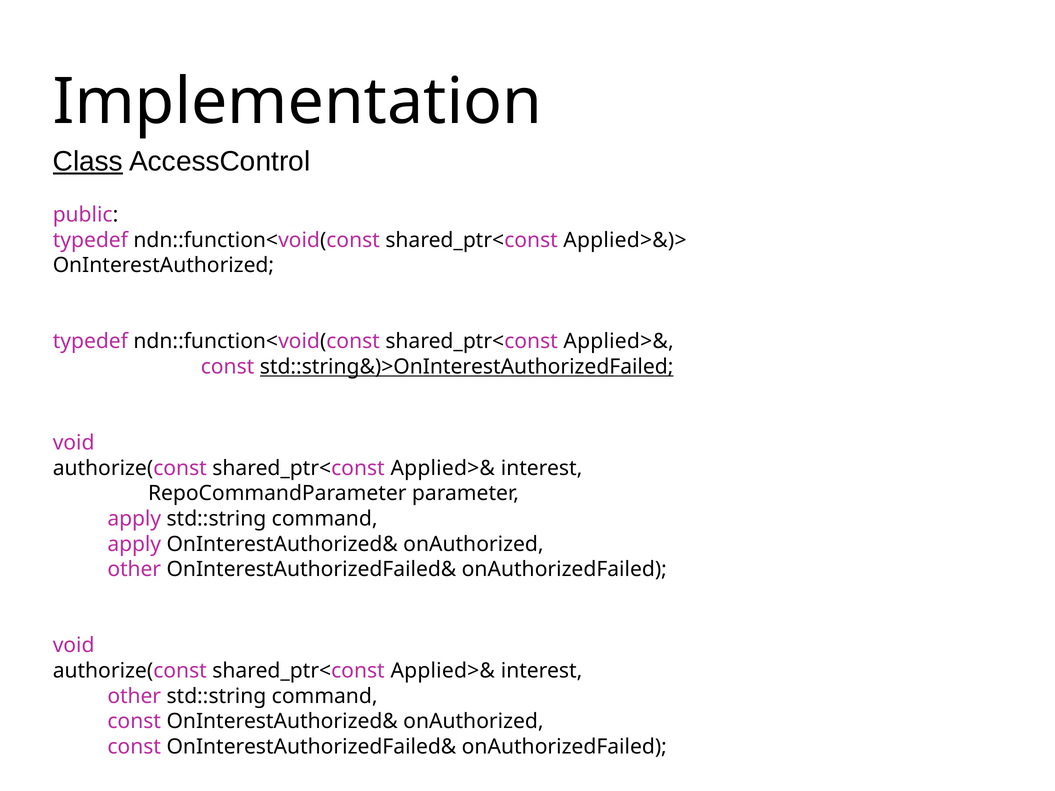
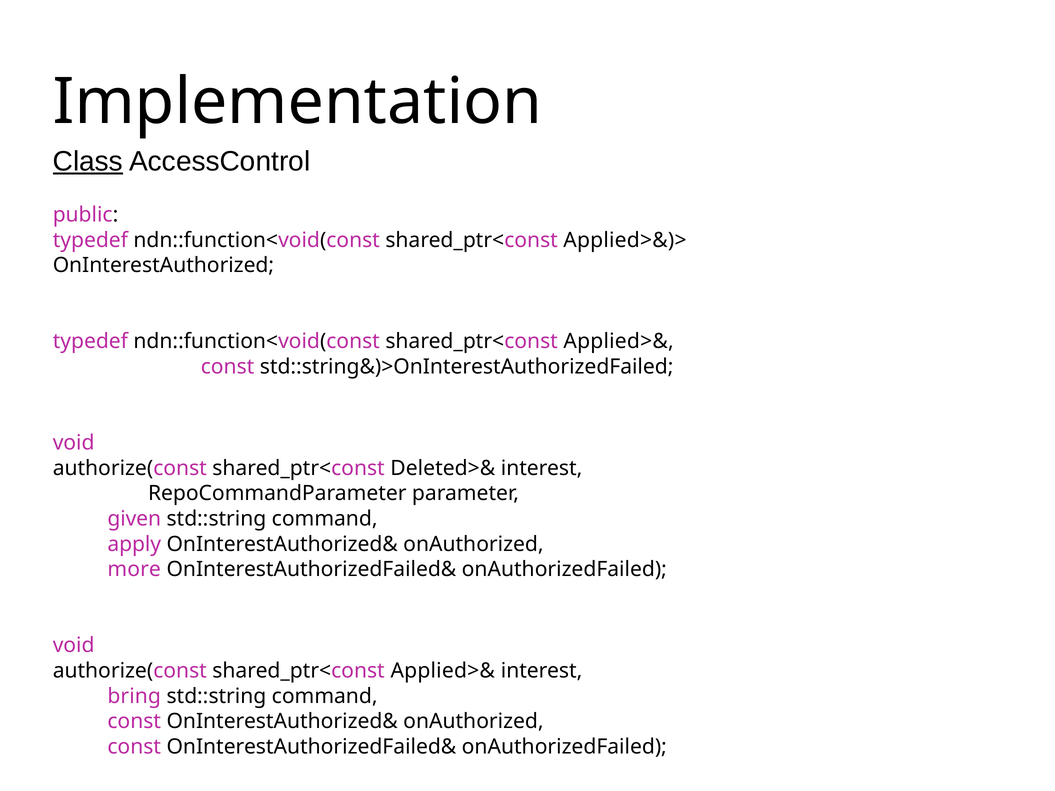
std::string&)>OnInterestAuthorizedFailed underline: present -> none
Applied>& at (443, 468): Applied>& -> Deleted>&
apply at (134, 519): apply -> given
other at (134, 570): other -> more
other at (134, 696): other -> bring
